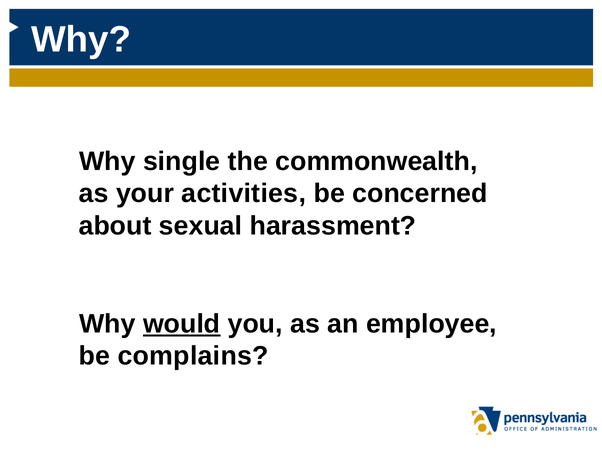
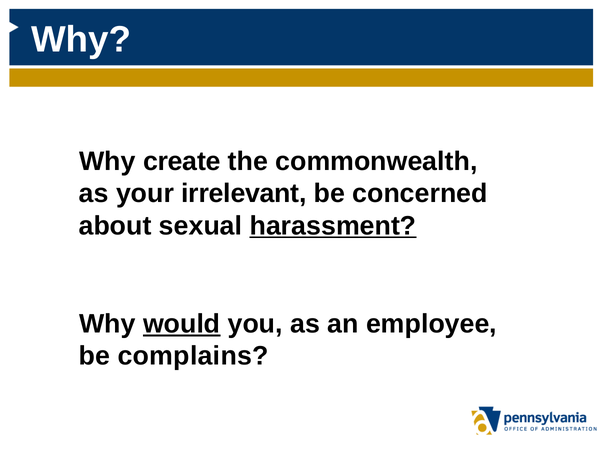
single: single -> create
activities: activities -> irrelevant
harassment underline: none -> present
